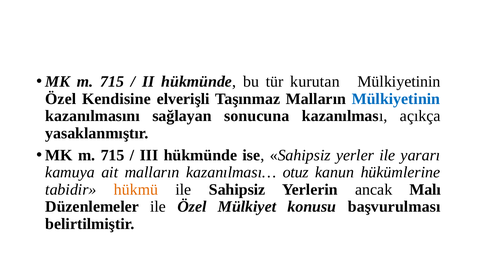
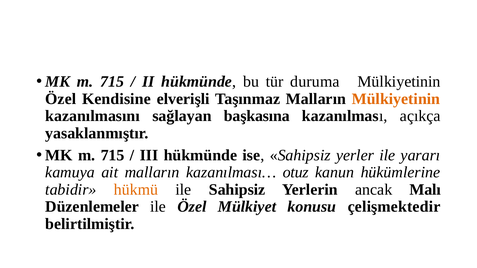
kurutan: kurutan -> duruma
Mülkiyetinin at (396, 99) colour: blue -> orange
sonucuna: sonucuna -> başkasına
başvurulması: başvurulması -> çelişmektedir
